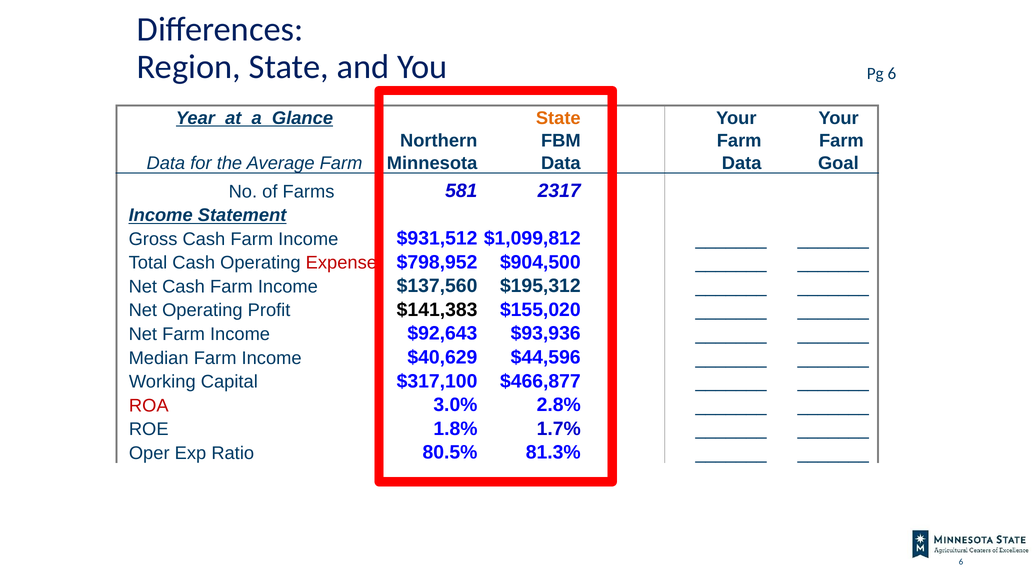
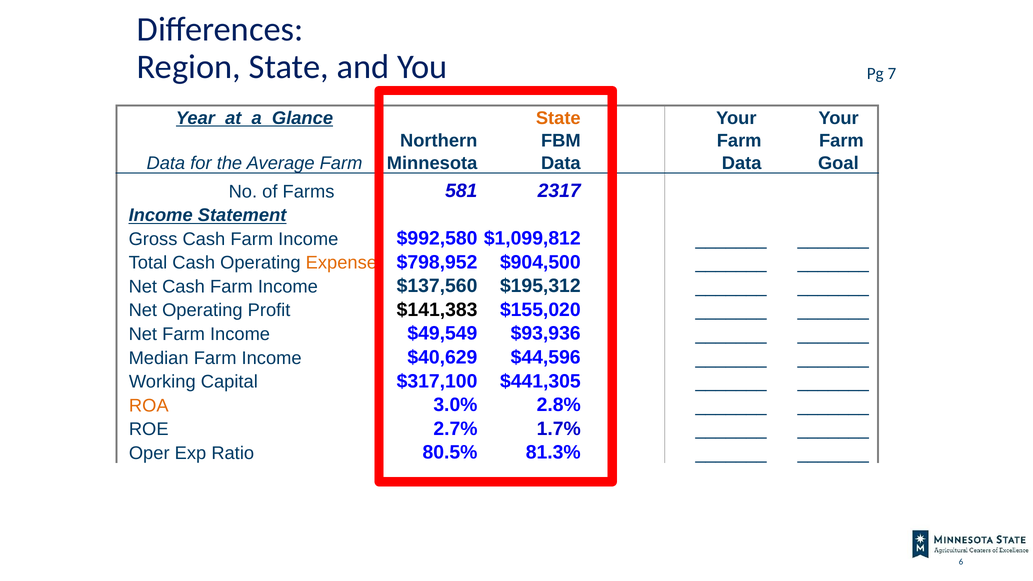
Pg 6: 6 -> 7
$931,512: $931,512 -> $992,580
Expense colour: red -> orange
$92,643: $92,643 -> $49,549
$466,877: $466,877 -> $441,305
ROA colour: red -> orange
1.8%: 1.8% -> 2.7%
